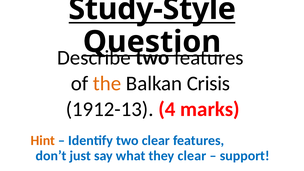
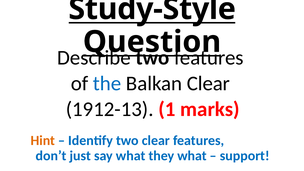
the colour: orange -> blue
Balkan Crisis: Crisis -> Clear
4: 4 -> 1
they clear: clear -> what
